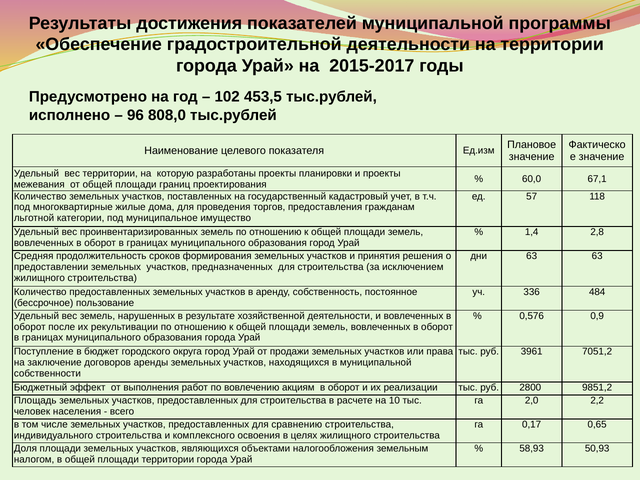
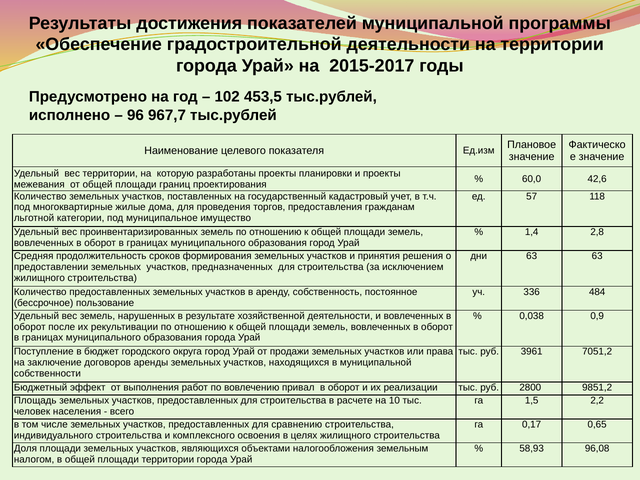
808,0: 808,0 -> 967,7
67,1: 67,1 -> 42,6
0,576: 0,576 -> 0,038
акциям: акциям -> привал
2,0: 2,0 -> 1,5
50,93: 50,93 -> 96,08
